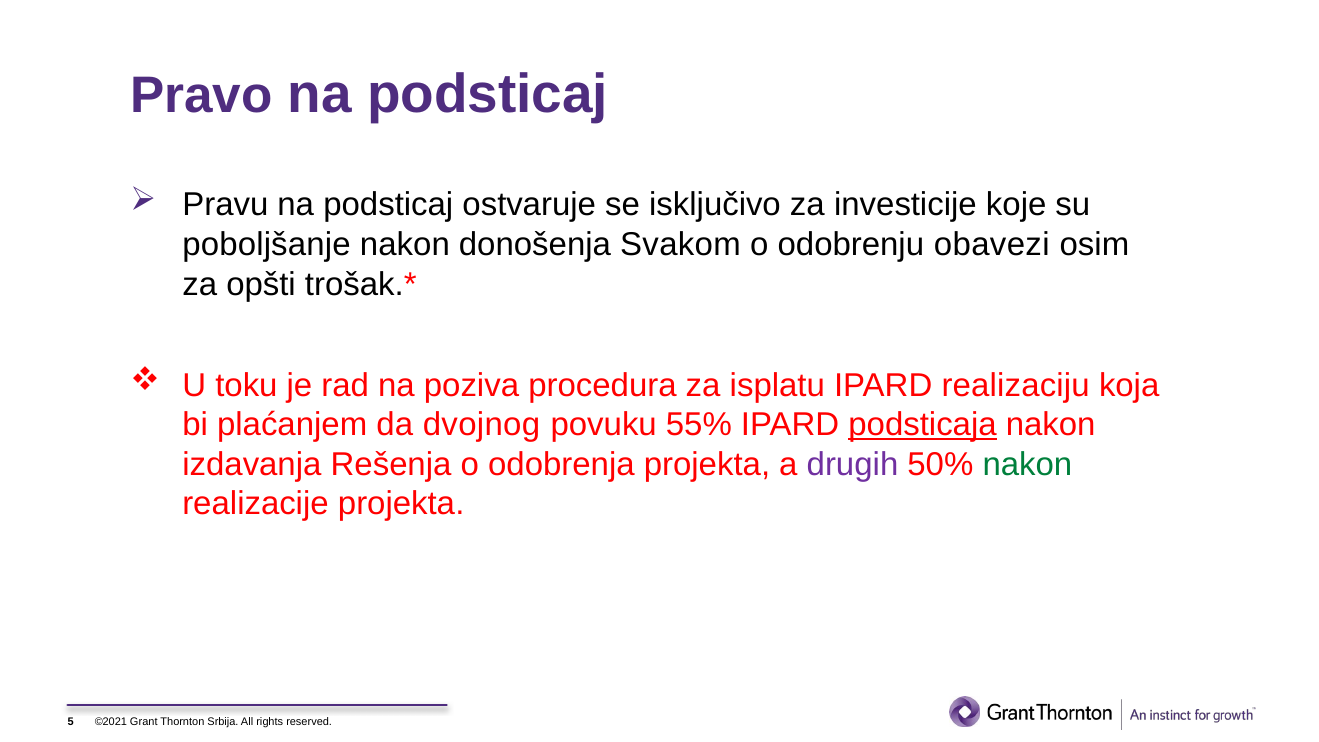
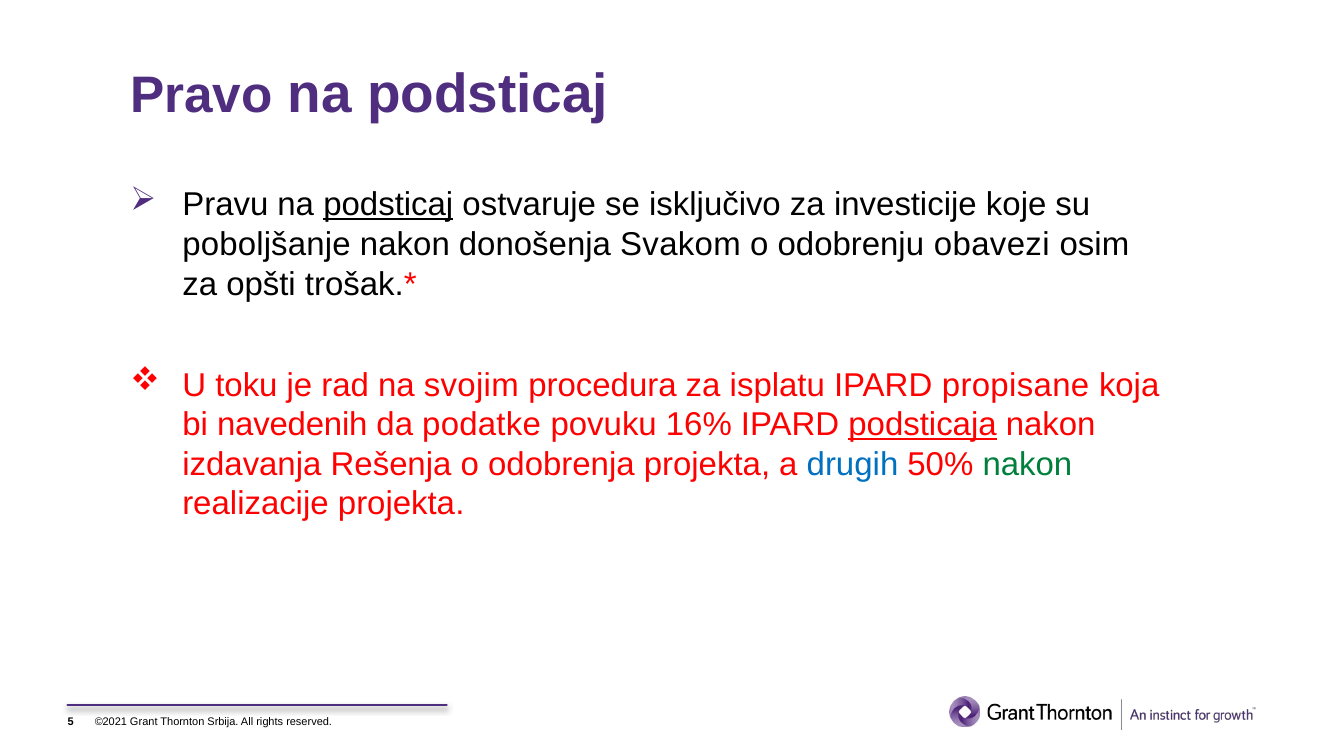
podsticaj at (388, 205) underline: none -> present
poziva: poziva -> svojim
realizaciju: realizaciju -> propisane
plaćanjem: plaćanjem -> navedenih
dvojnog: dvojnog -> podatke
55%: 55% -> 16%
drugih colour: purple -> blue
